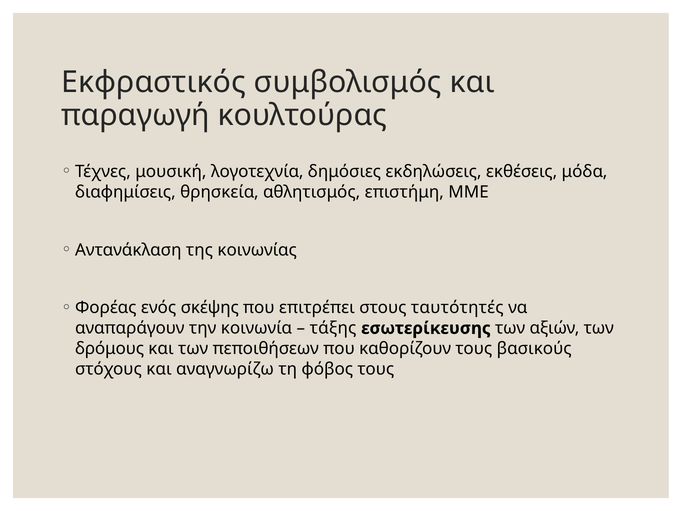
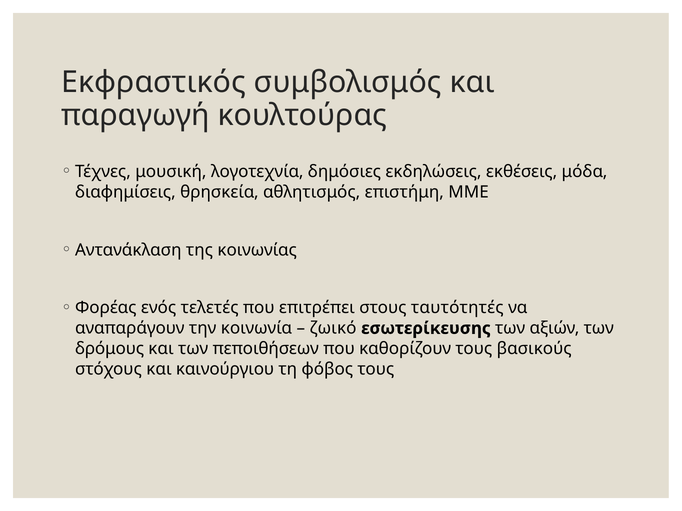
σκέψης: σκέψης -> τελετές
τάξης: τάξης -> ζωικό
αναγνωρίζω: αναγνωρίζω -> καινούργιου
